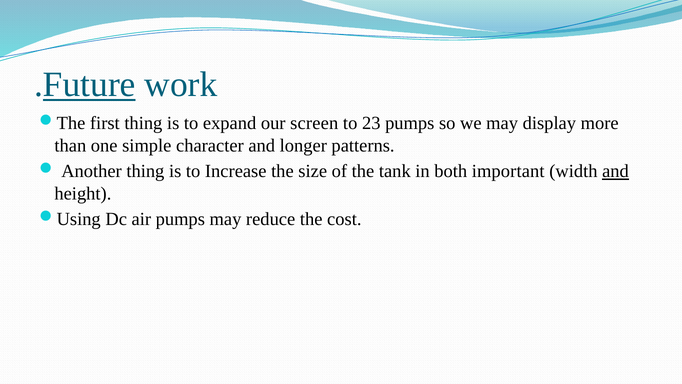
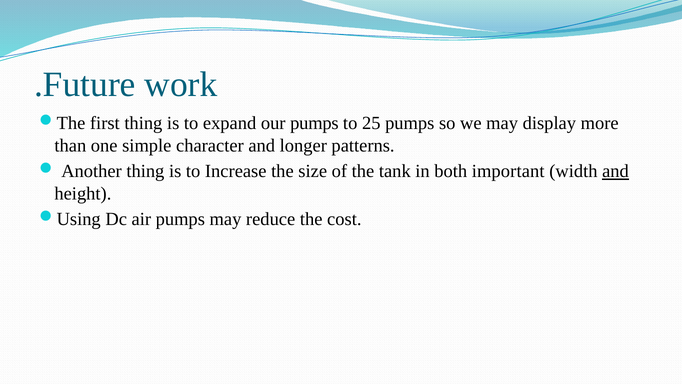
Future underline: present -> none
our screen: screen -> pumps
23: 23 -> 25
